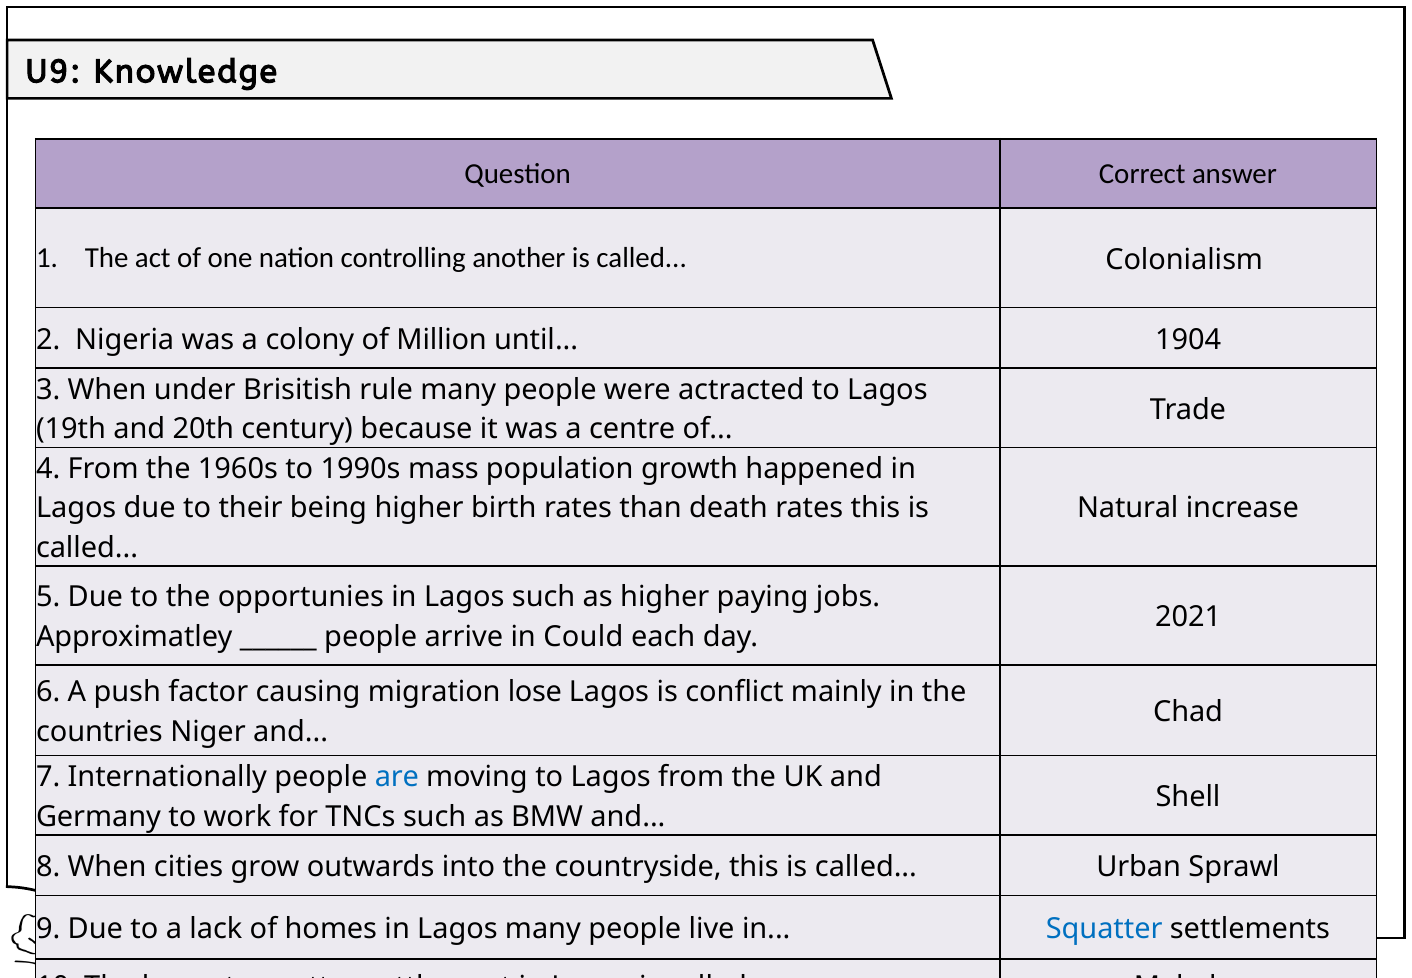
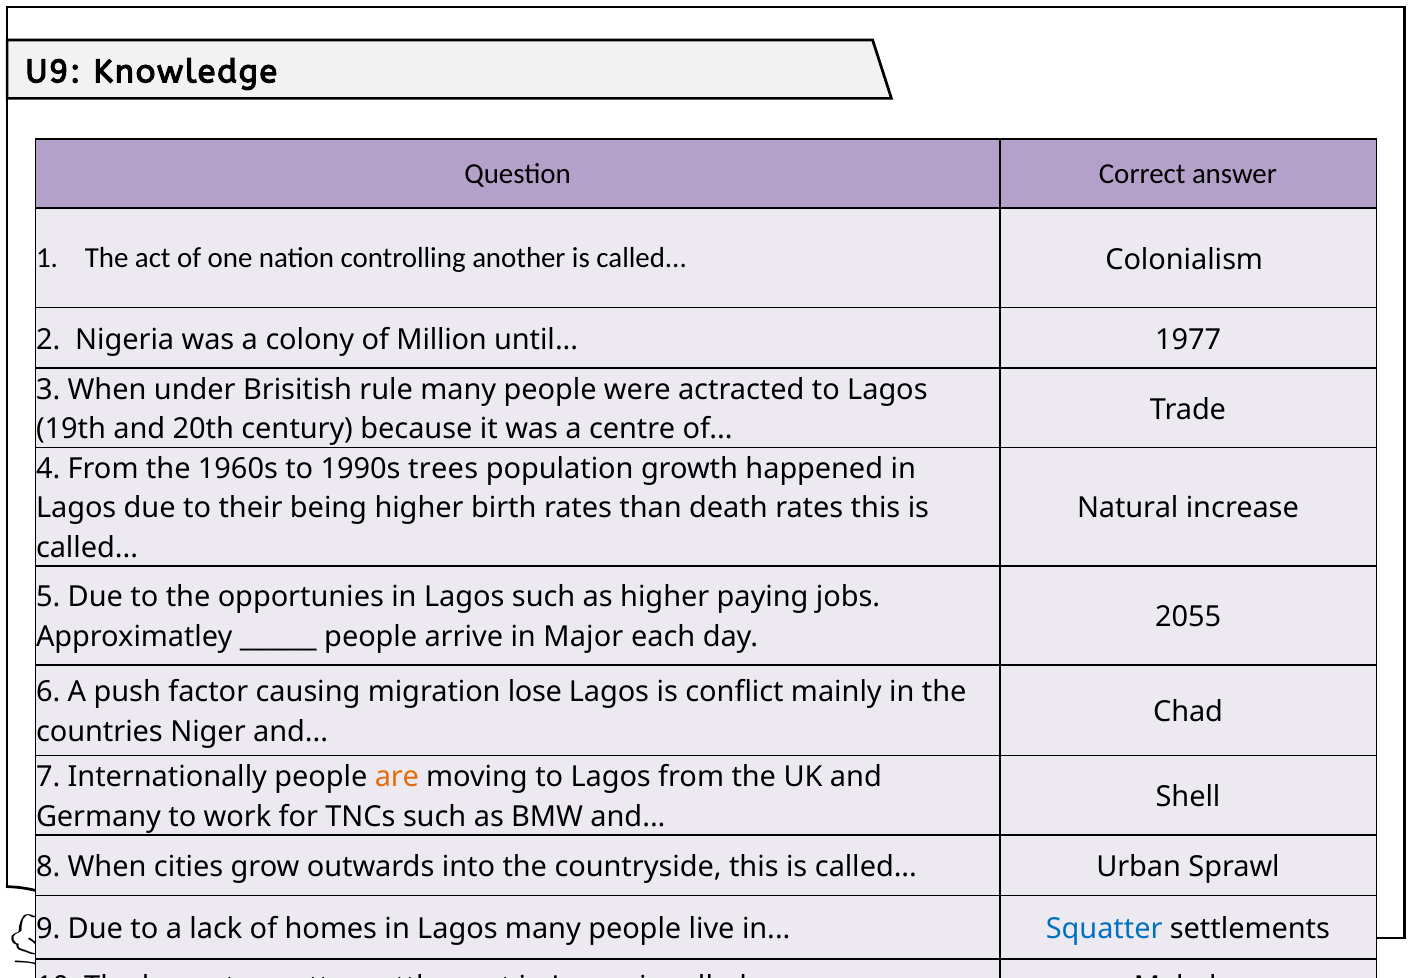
1904: 1904 -> 1977
mass: mass -> trees
2021: 2021 -> 2055
Could: Could -> Major
are colour: blue -> orange
